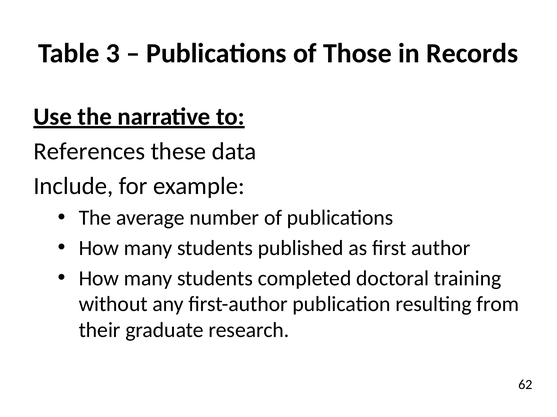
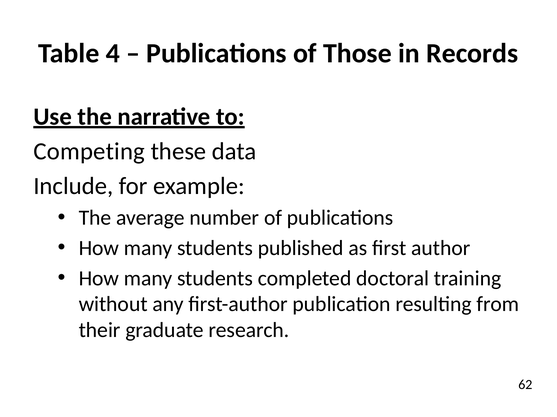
3: 3 -> 4
References: References -> Competing
